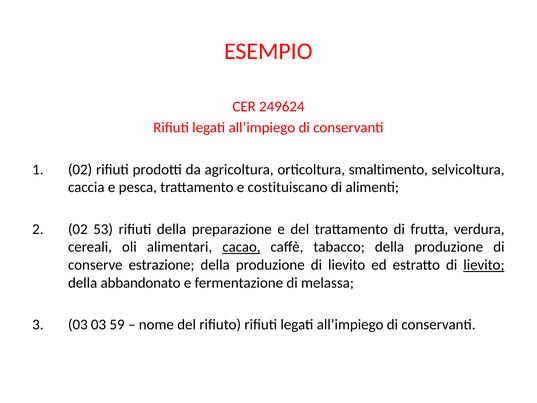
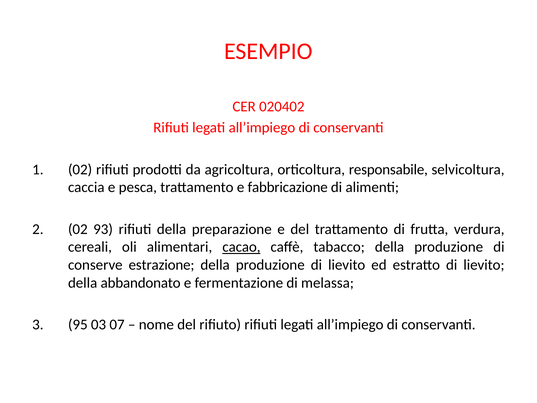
249624: 249624 -> 020402
smaltimento: smaltimento -> responsabile
costituiscano: costituiscano -> fabbricazione
53: 53 -> 93
lievito at (484, 265) underline: present -> none
03 at (78, 325): 03 -> 95
59: 59 -> 07
